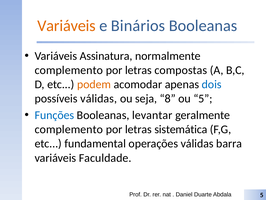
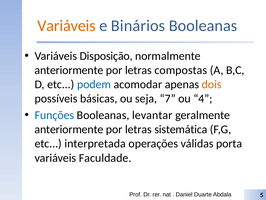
Assinatura: Assinatura -> Disposição
complemento at (69, 70): complemento -> anteriormente
podem colour: orange -> blue
dois colour: blue -> orange
possíveis válidas: válidas -> básicas
8: 8 -> 7
ou 5: 5 -> 4
complemento at (69, 129): complemento -> anteriormente
fundamental: fundamental -> interpretada
barra: barra -> porta
